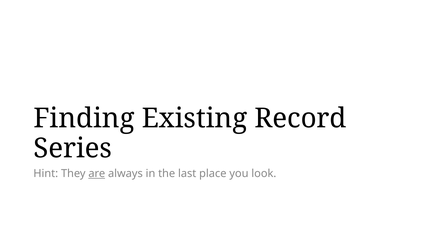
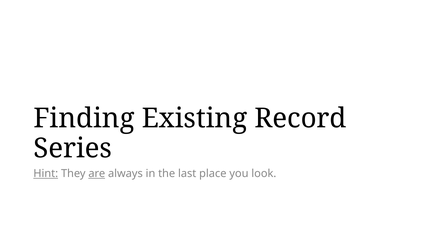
Hint underline: none -> present
